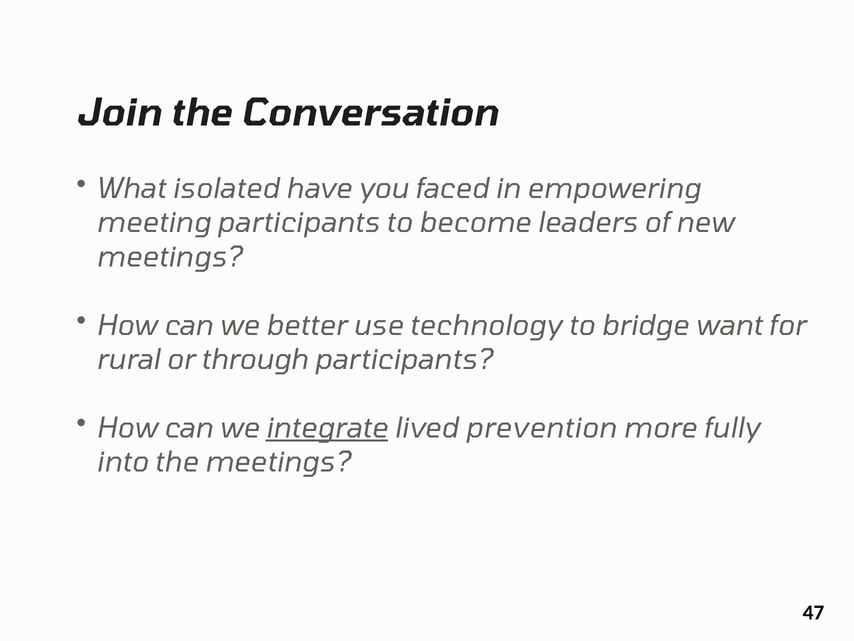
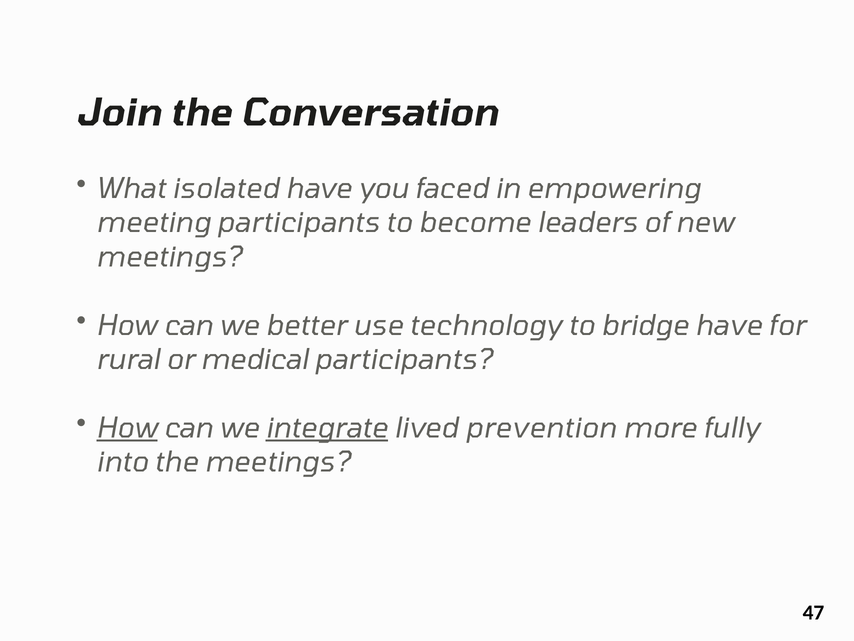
bridge want: want -> have
through: through -> medical
How at (127, 428) underline: none -> present
